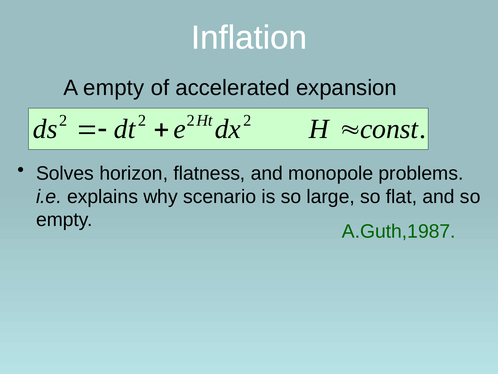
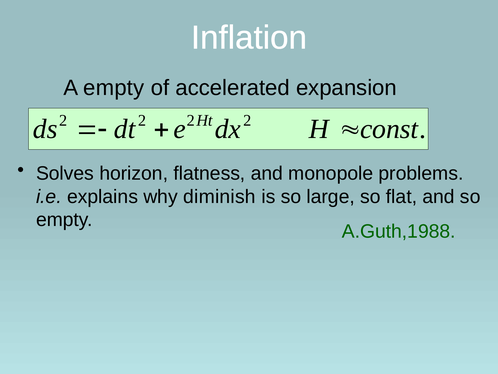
scenario: scenario -> diminish
A.Guth,1987: A.Guth,1987 -> A.Guth,1988
